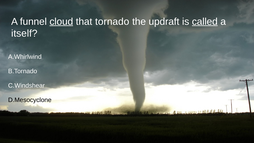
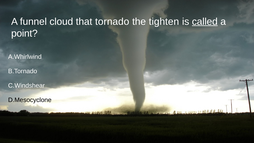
cloud underline: present -> none
updraft: updraft -> tighten
itself: itself -> point
